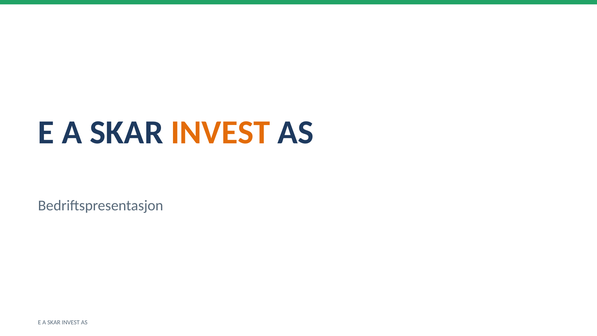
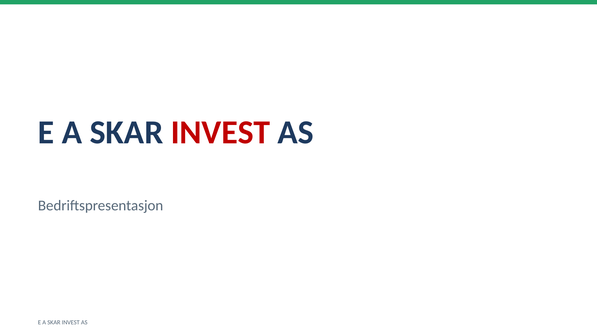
INVEST at (220, 132) colour: orange -> red
